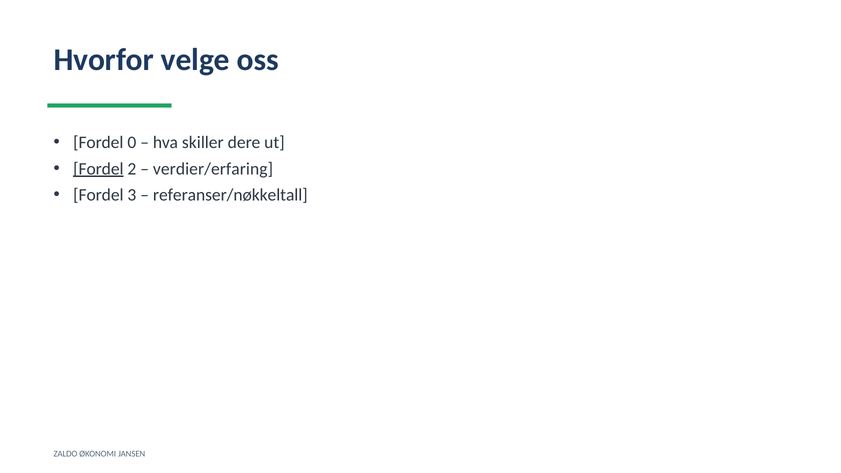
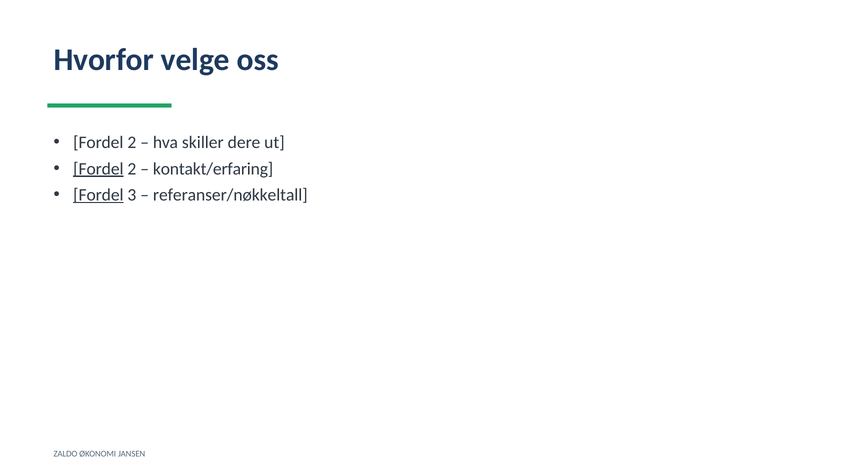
0 at (132, 142): 0 -> 2
verdier/erfaring: verdier/erfaring -> kontakt/erfaring
Fordel at (98, 195) underline: none -> present
